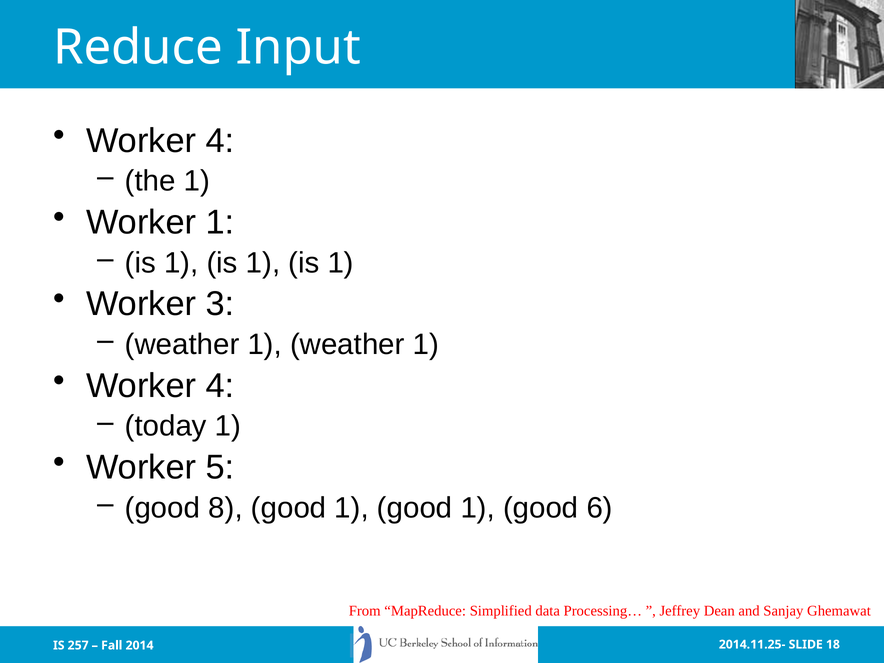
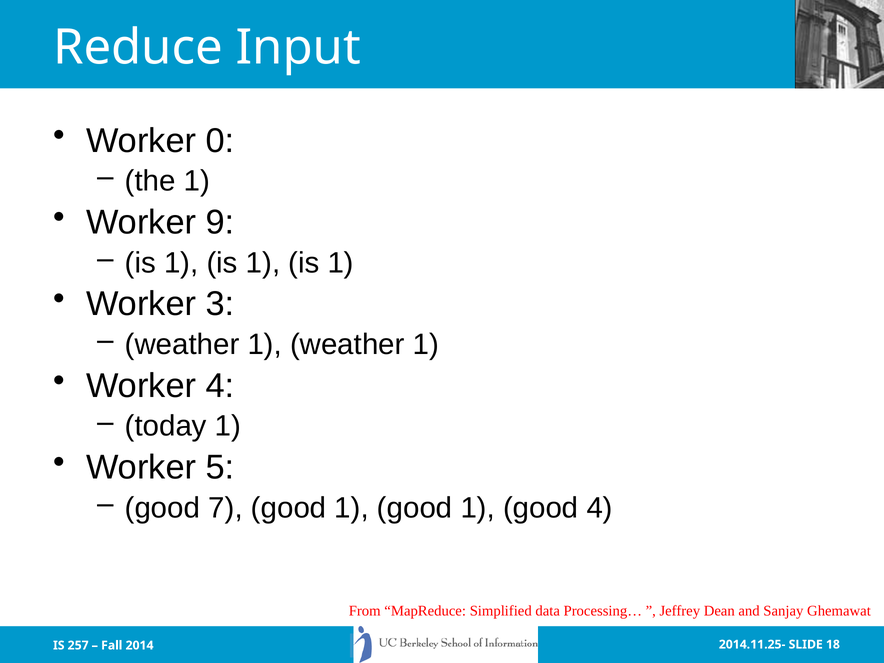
4 at (220, 141): 4 -> 0
Worker 1: 1 -> 9
8: 8 -> 7
good 6: 6 -> 4
